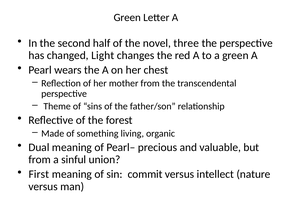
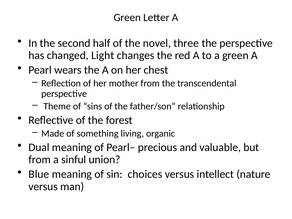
First: First -> Blue
commit: commit -> choices
